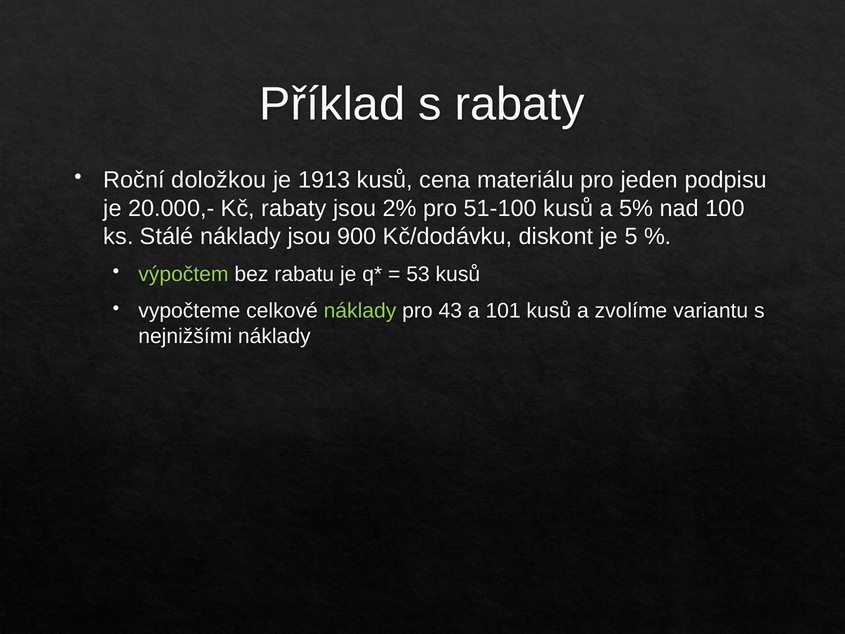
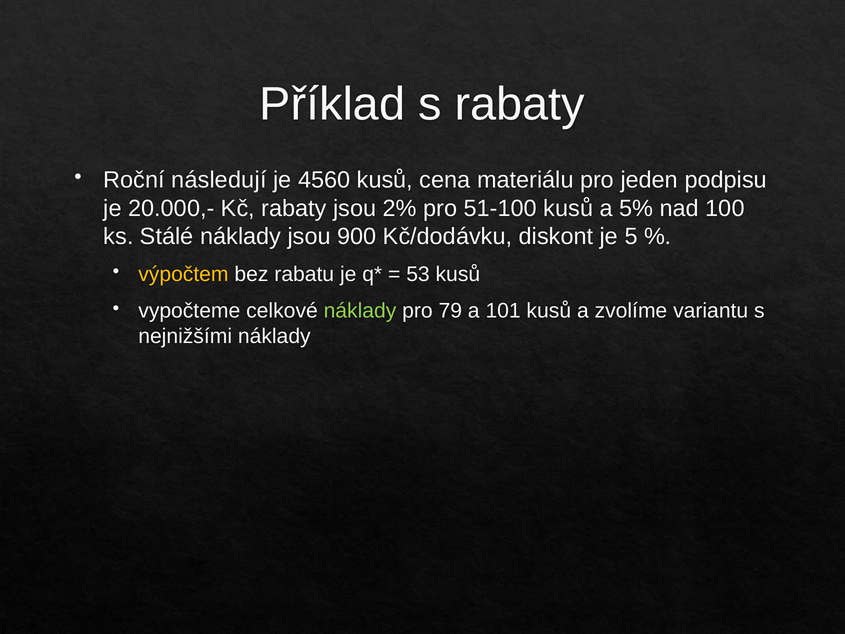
doložkou: doložkou -> následují
1913: 1913 -> 4560
výpočtem colour: light green -> yellow
43: 43 -> 79
